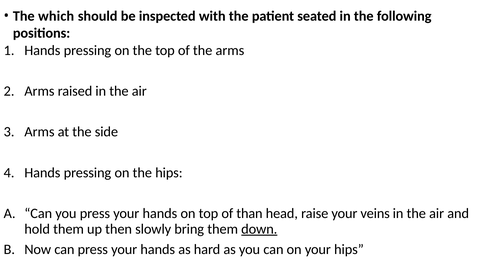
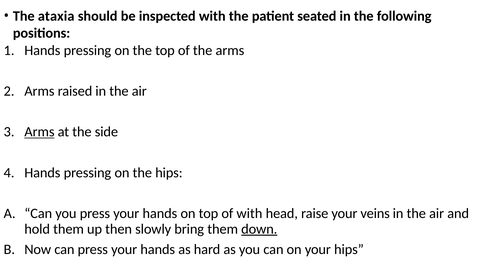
which: which -> ataxia
Arms at (39, 132) underline: none -> present
of than: than -> with
